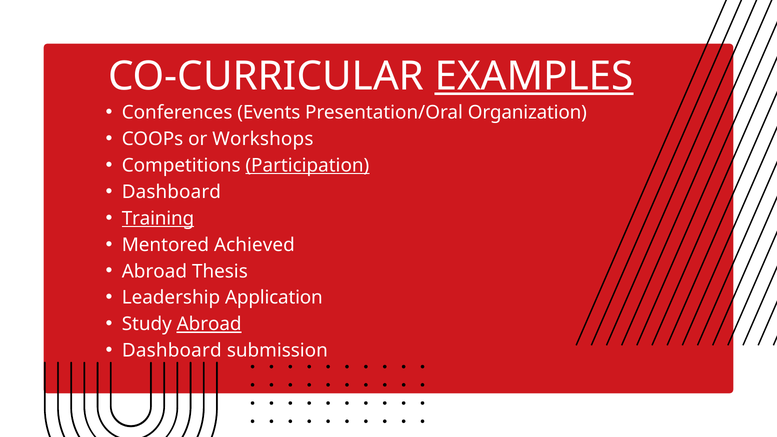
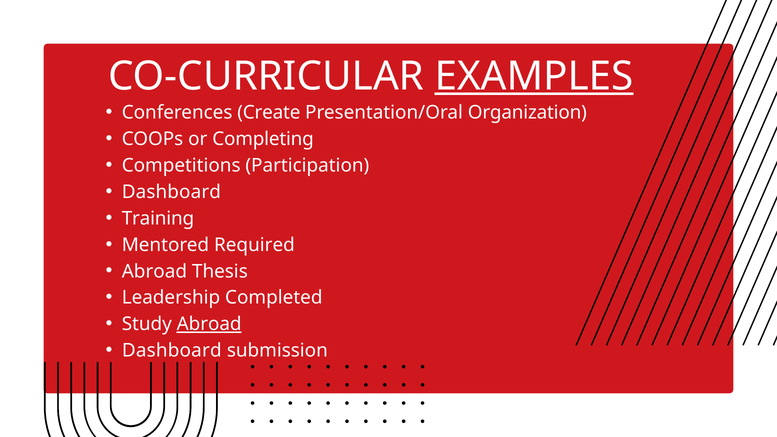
Events: Events -> Create
Workshops: Workshops -> Completing
Participation underline: present -> none
Training underline: present -> none
Achieved: Achieved -> Required
Application: Application -> Completed
